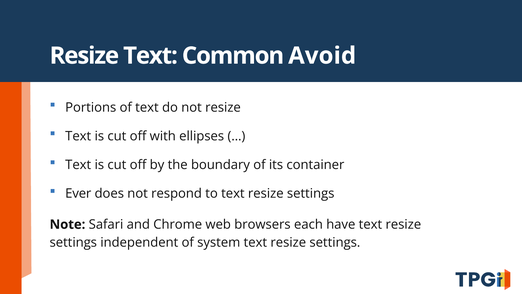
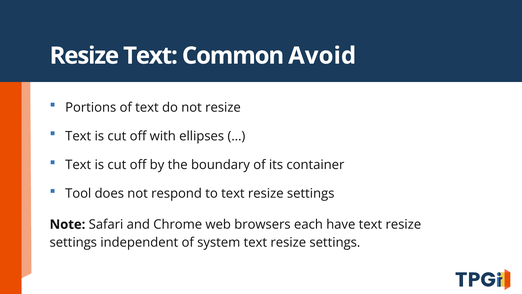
Ever: Ever -> Tool
